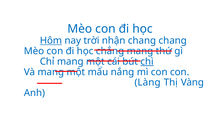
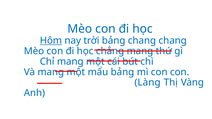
trời nhận: nhận -> bảng
chì underline: present -> none
mẩu nắng: nắng -> bảng
